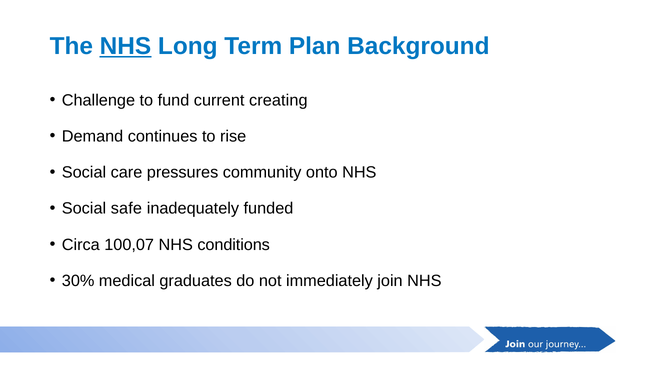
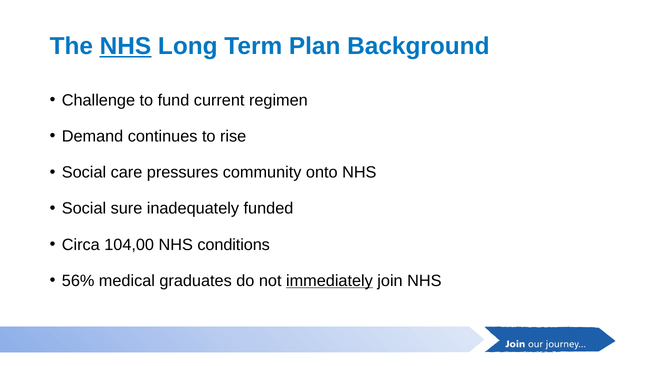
creating: creating -> regimen
safe: safe -> sure
100,07: 100,07 -> 104,00
30%: 30% -> 56%
immediately underline: none -> present
